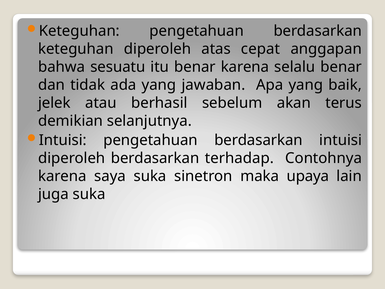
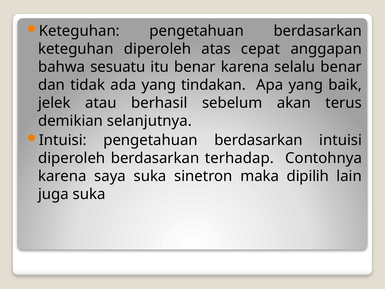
jawaban: jawaban -> tindakan
upaya: upaya -> dipilih
